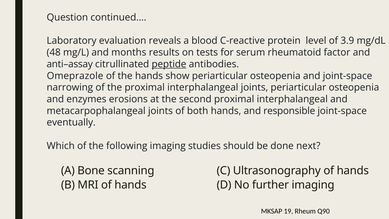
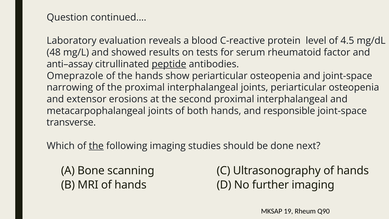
3.9: 3.9 -> 4.5
months: months -> showed
enzymes: enzymes -> extensor
eventually: eventually -> transverse
the at (96, 146) underline: none -> present
